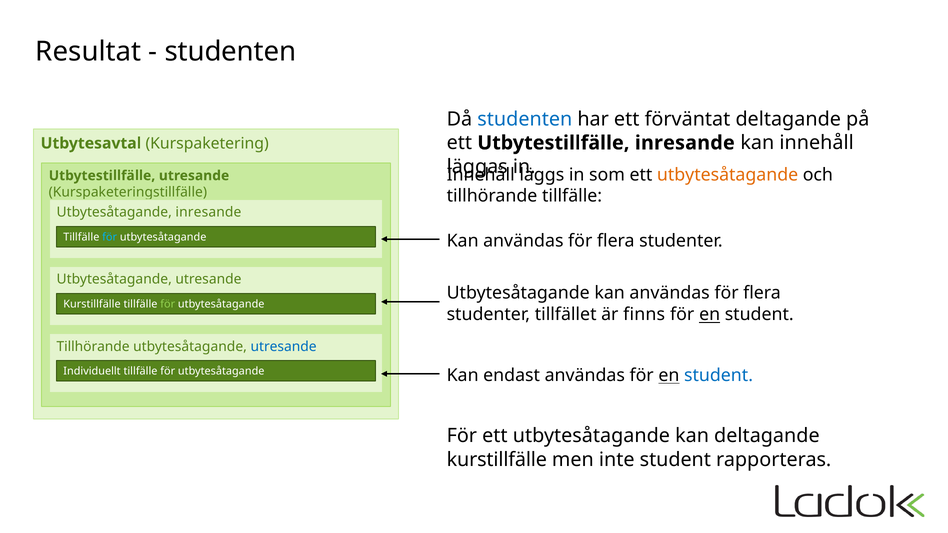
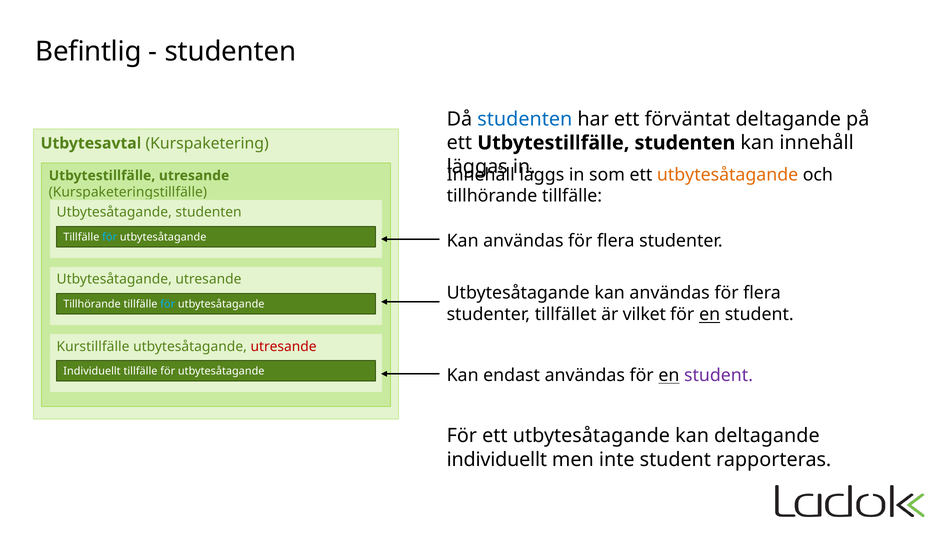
Resultat: Resultat -> Befintlig
Utbytestillfälle inresande: inresande -> studenten
Utbytesåtagande inresande: inresande -> studenten
Kurstillfälle at (92, 304): Kurstillfälle -> Tillhörande
för at (168, 304) colour: light green -> light blue
finns: finns -> vilket
Tillhörande at (93, 347): Tillhörande -> Kurstillfälle
utresande at (284, 347) colour: blue -> red
student at (719, 375) colour: blue -> purple
kurstillfälle at (497, 460): kurstillfälle -> individuellt
